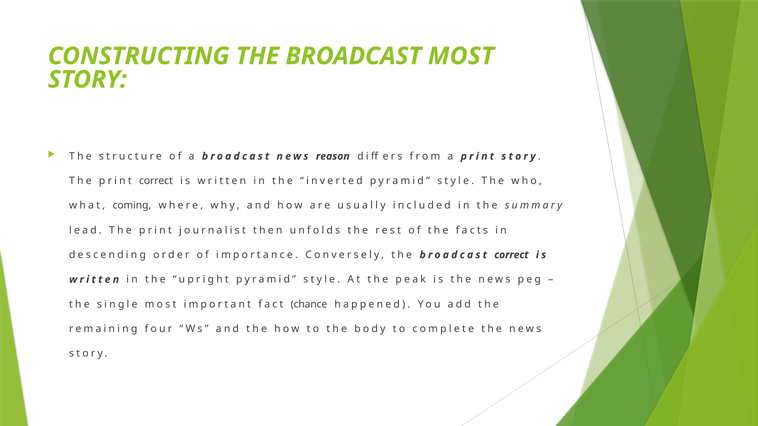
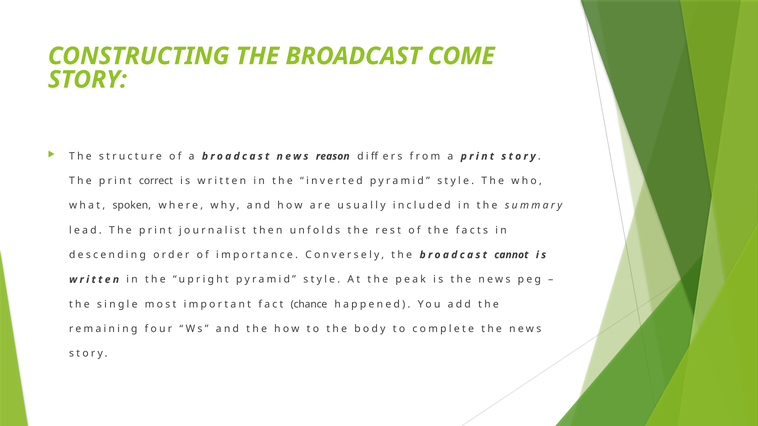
BROADCAST MOST: MOST -> COME
coming: coming -> spoken
broadcast correct: correct -> cannot
